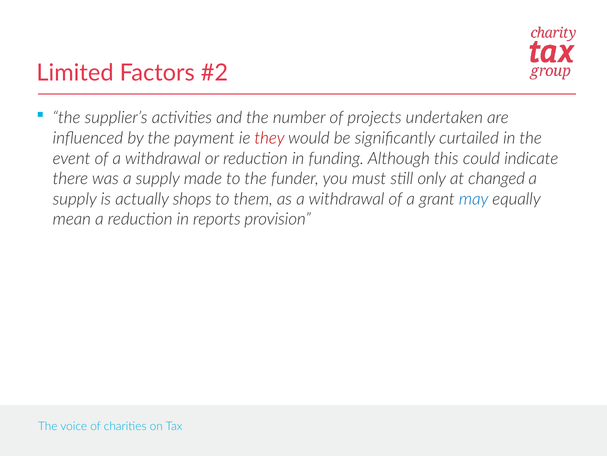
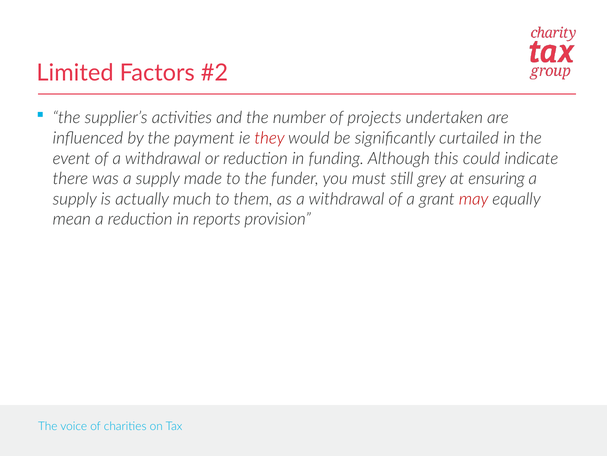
only: only -> grey
changed: changed -> ensuring
shops: shops -> much
may colour: blue -> red
